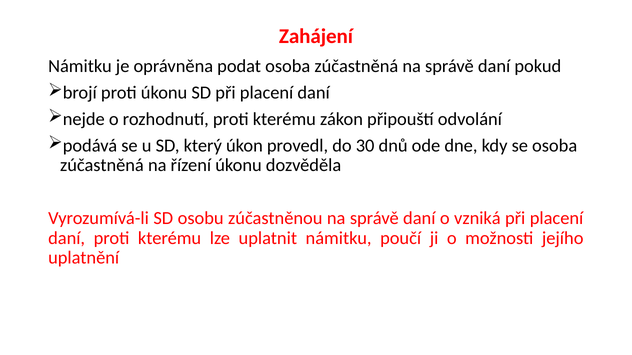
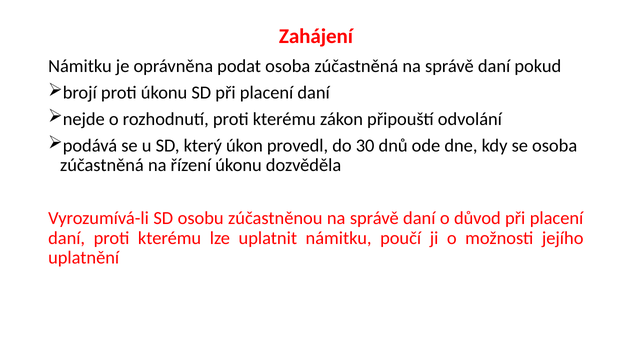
vzniká: vzniká -> důvod
